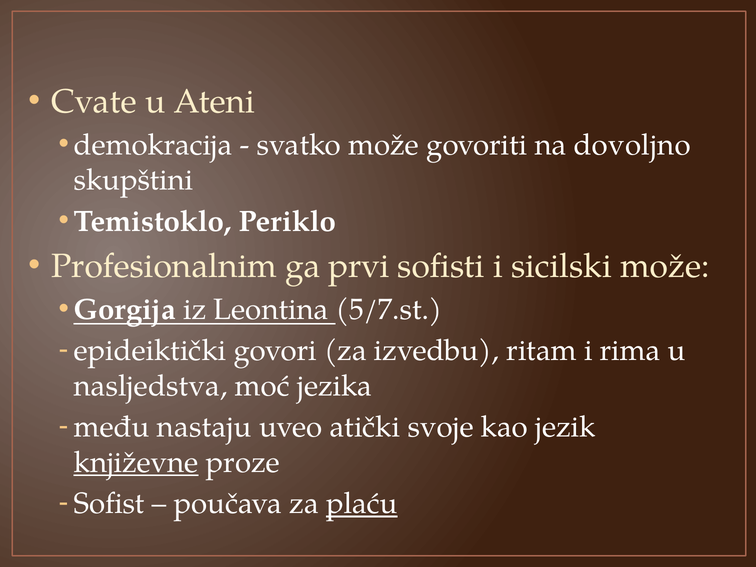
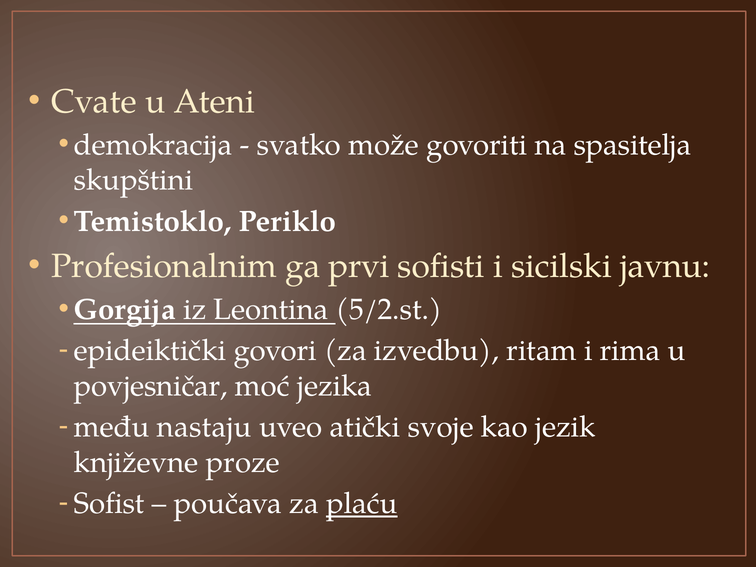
dovoljno: dovoljno -> spasitelja
sicilski može: može -> javnu
5/7.st: 5/7.st -> 5/2.st
nasljedstva: nasljedstva -> povjesničar
književne underline: present -> none
